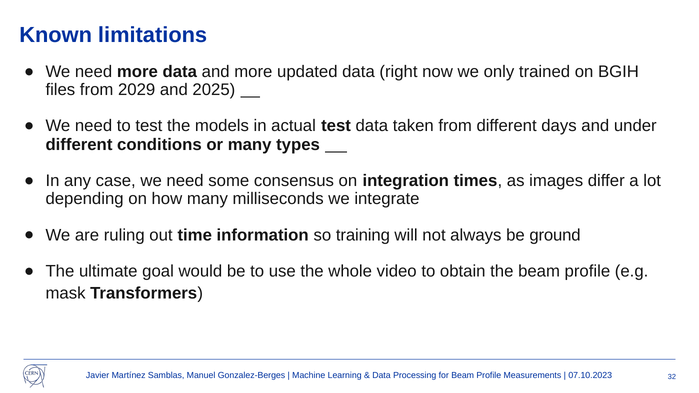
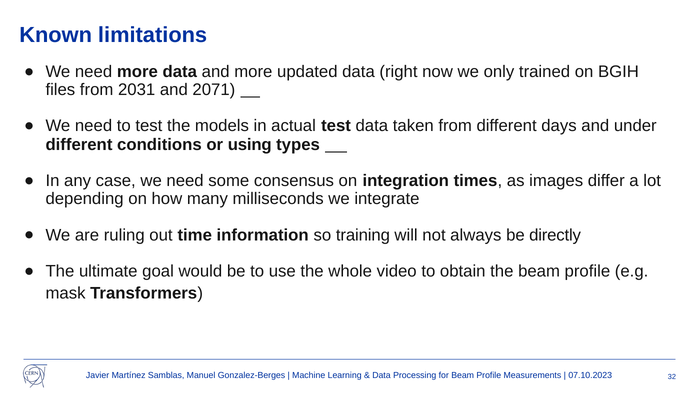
2029: 2029 -> 2031
2025: 2025 -> 2071
or many: many -> using
ground: ground -> directly
